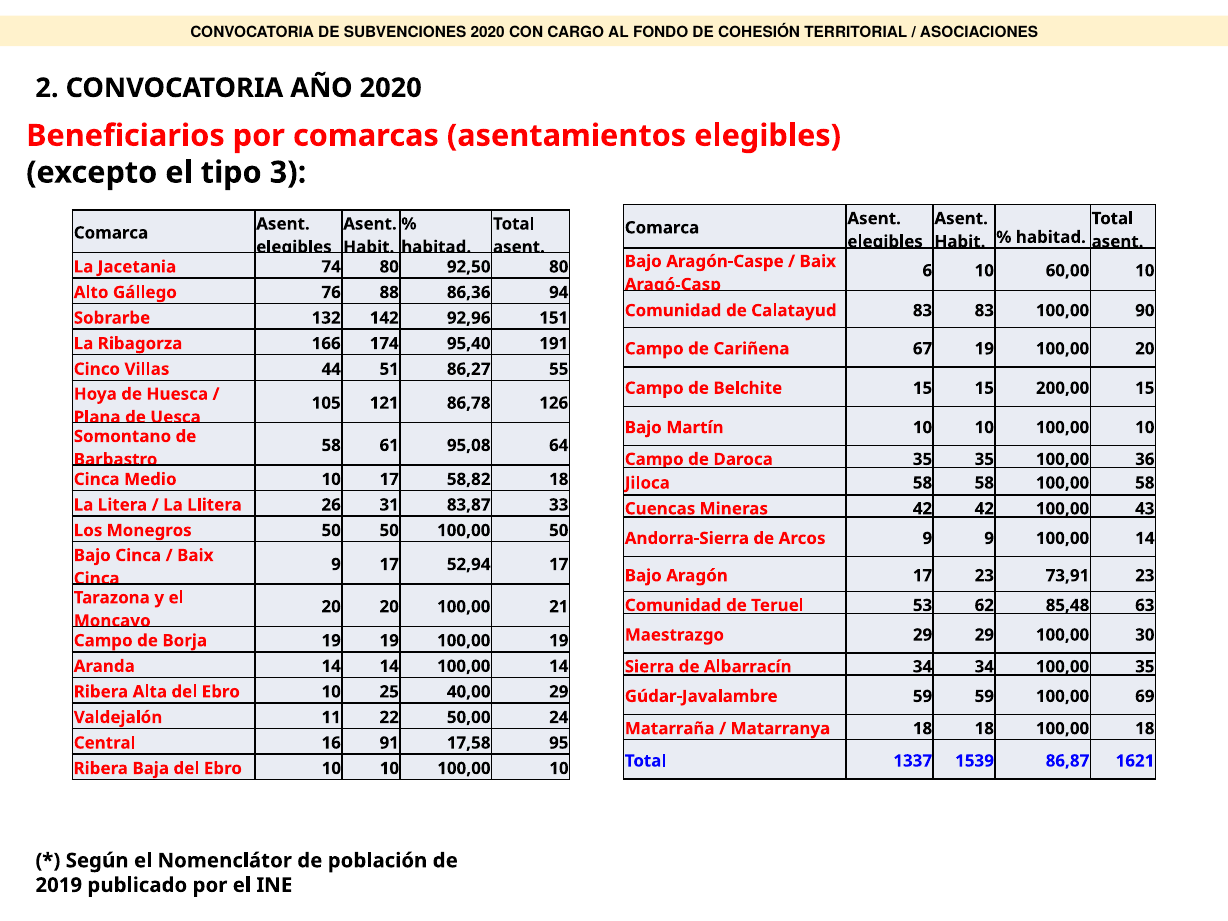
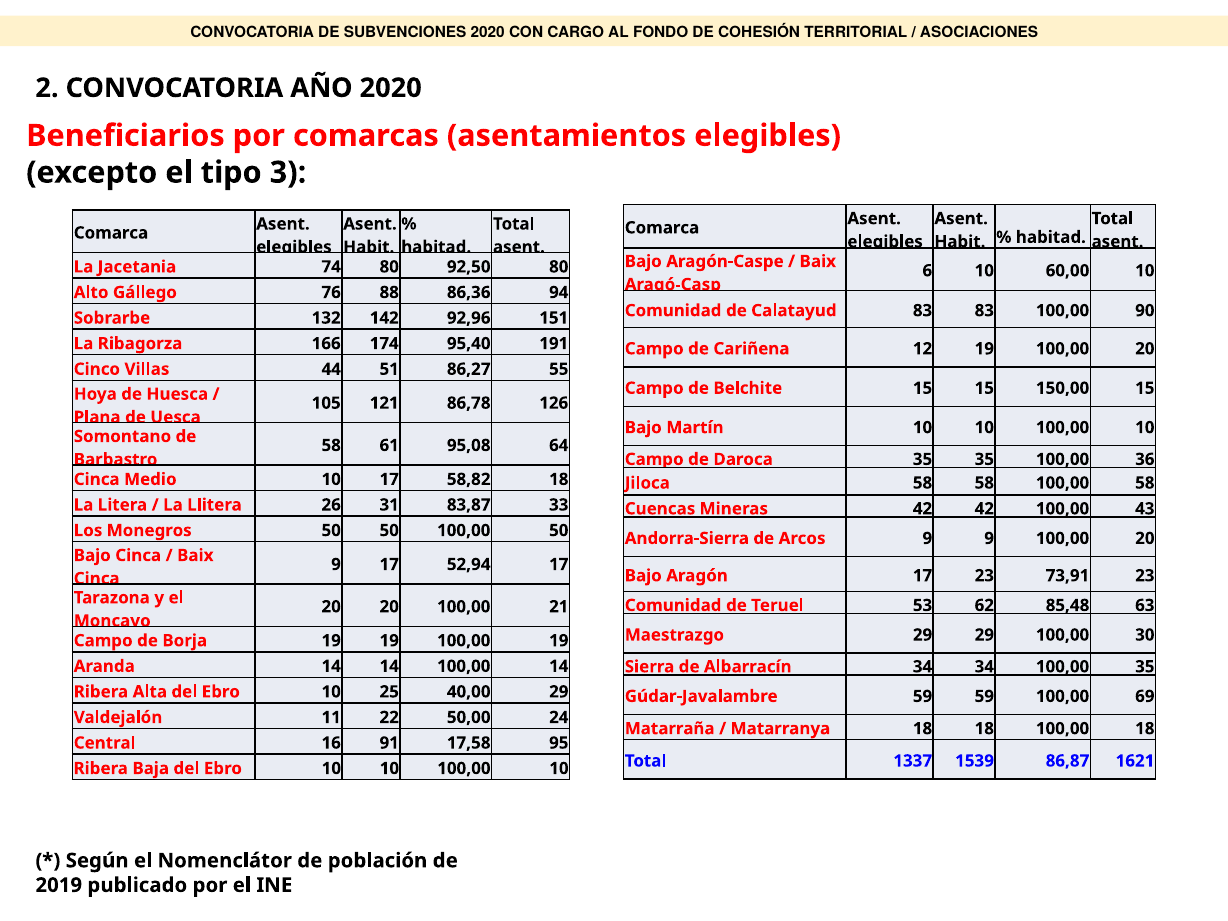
67: 67 -> 12
200,00: 200,00 -> 150,00
9 100,00 14: 14 -> 20
